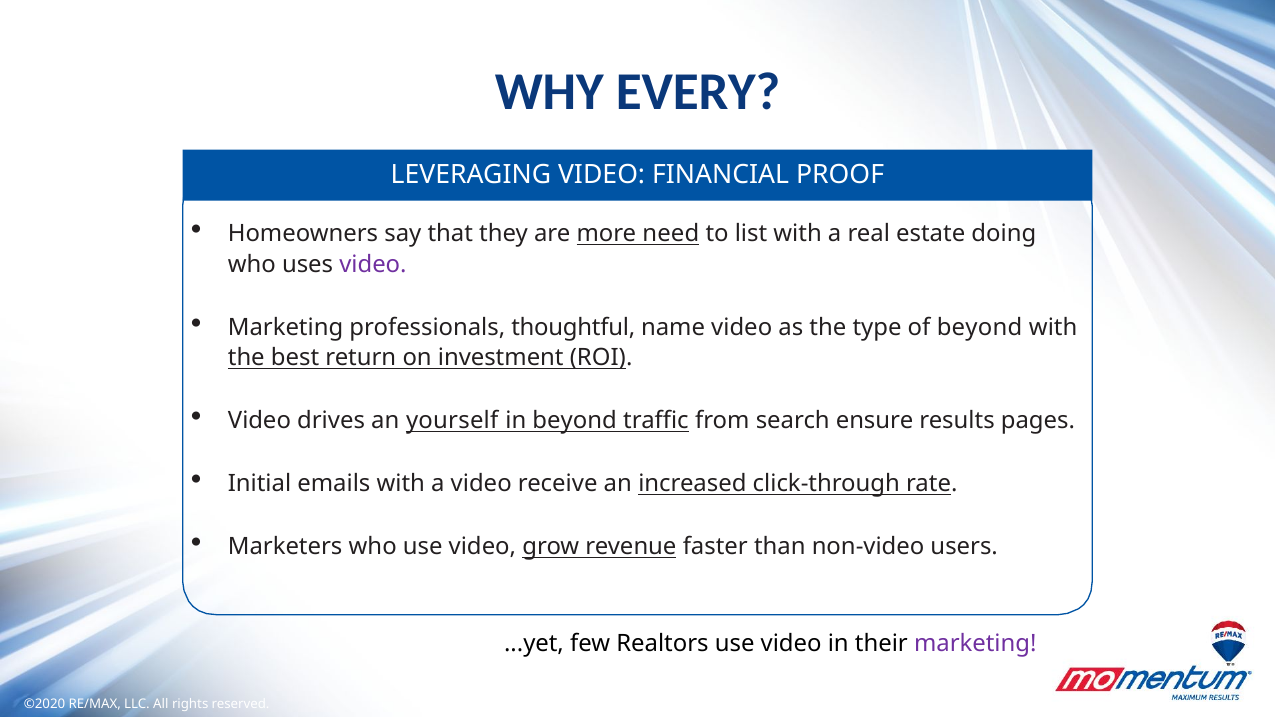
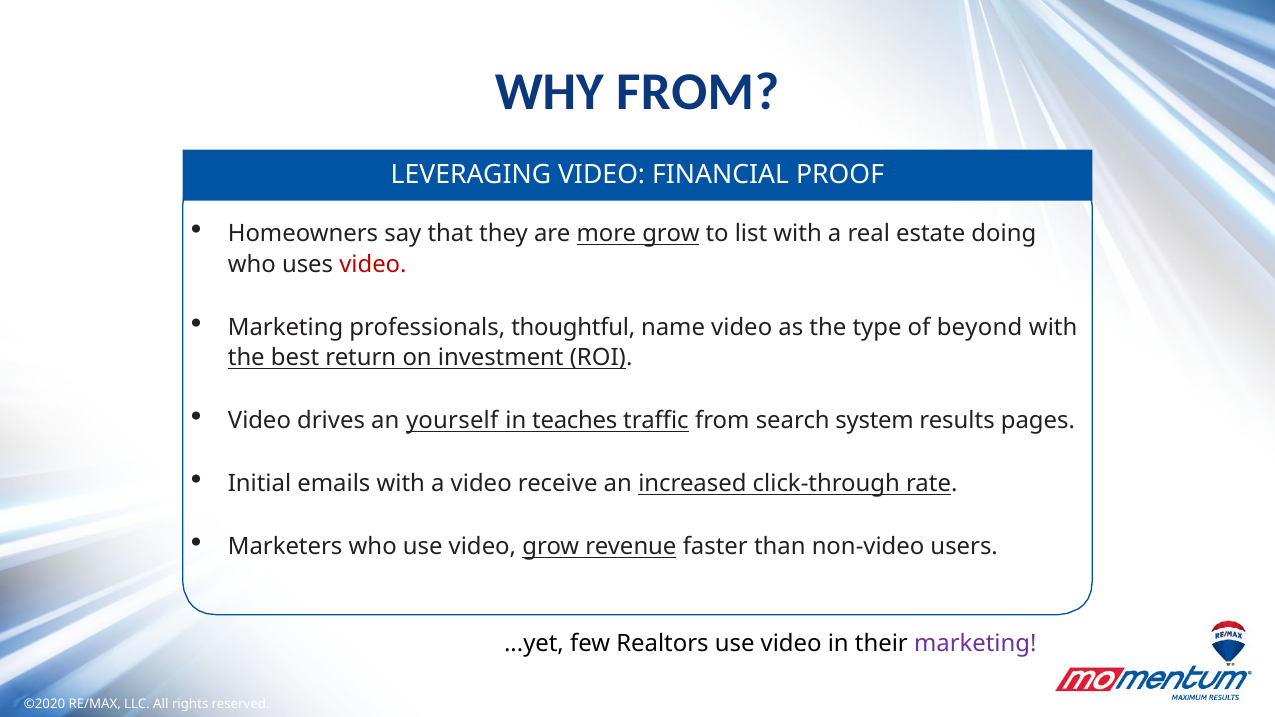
WHY EVERY: EVERY -> FROM
more need: need -> grow
video at (373, 264) colour: purple -> red
in beyond: beyond -> teaches
ensure: ensure -> system
